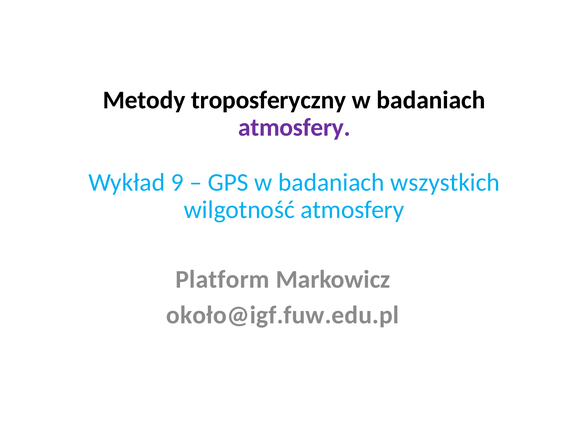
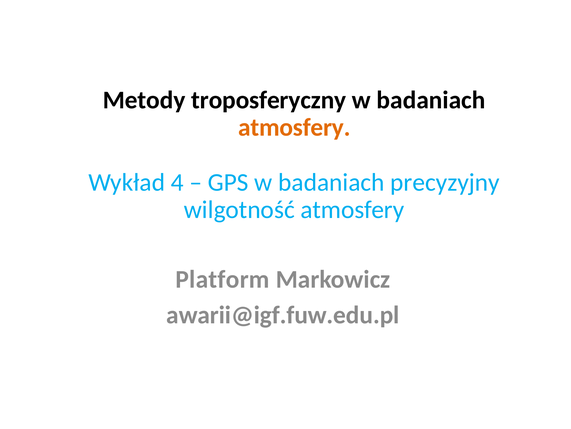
atmosfery at (294, 127) colour: purple -> orange
9: 9 -> 4
wszystkich: wszystkich -> precyzyjny
około@igf.fuw.edu.pl: około@igf.fuw.edu.pl -> awarii@igf.fuw.edu.pl
